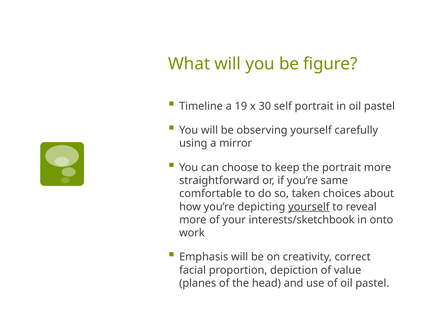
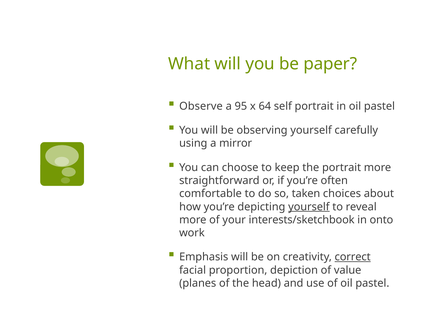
figure: figure -> paper
Timeline: Timeline -> Observe
19: 19 -> 95
30: 30 -> 64
same: same -> often
correct underline: none -> present
